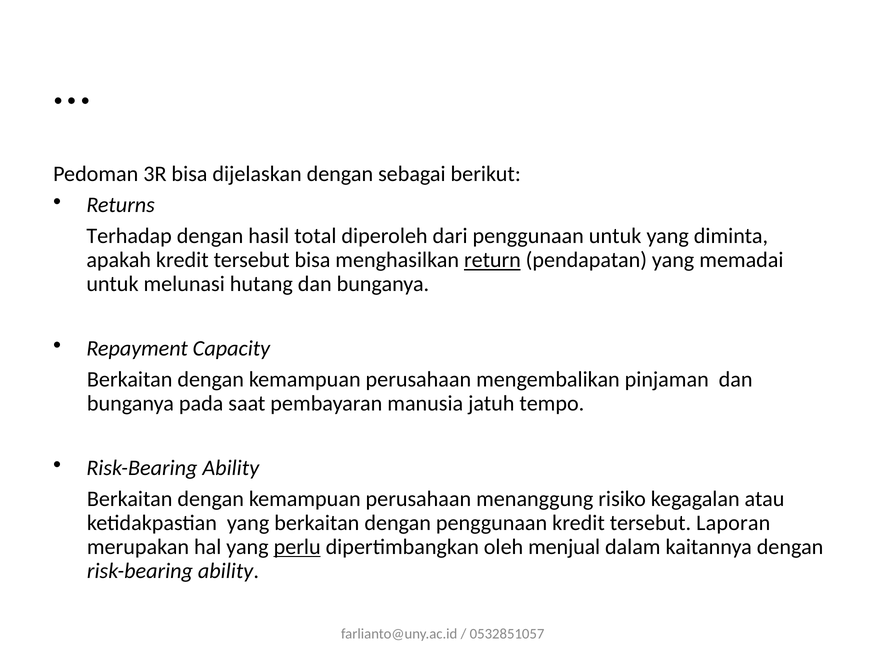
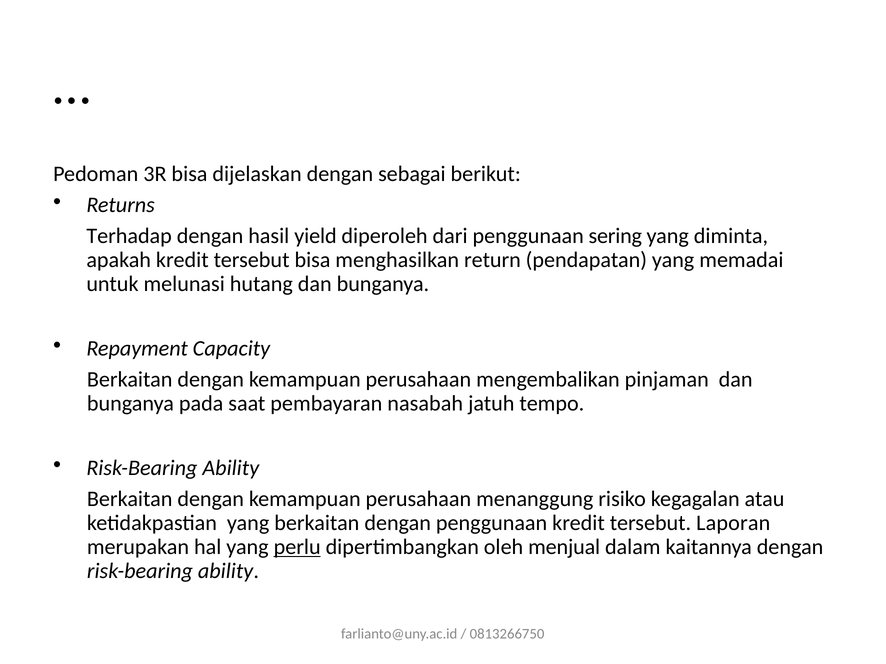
total: total -> yield
penggunaan untuk: untuk -> sering
return underline: present -> none
manusia: manusia -> nasabah
0532851057: 0532851057 -> 0813266750
